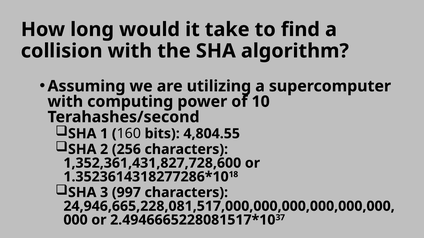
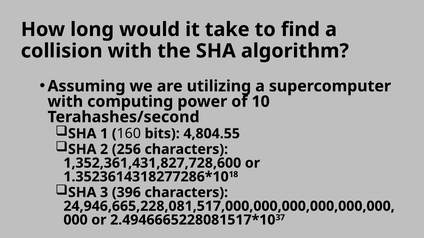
997: 997 -> 396
